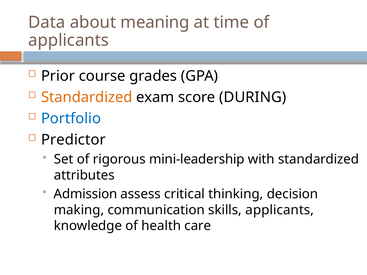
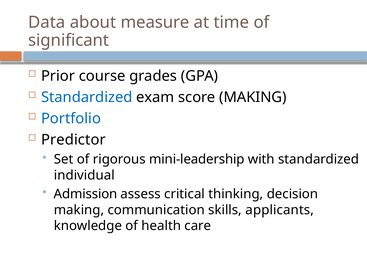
meaning: meaning -> measure
applicants at (69, 40): applicants -> significant
Standardized at (87, 97) colour: orange -> blue
score DURING: DURING -> MAKING
attributes: attributes -> individual
